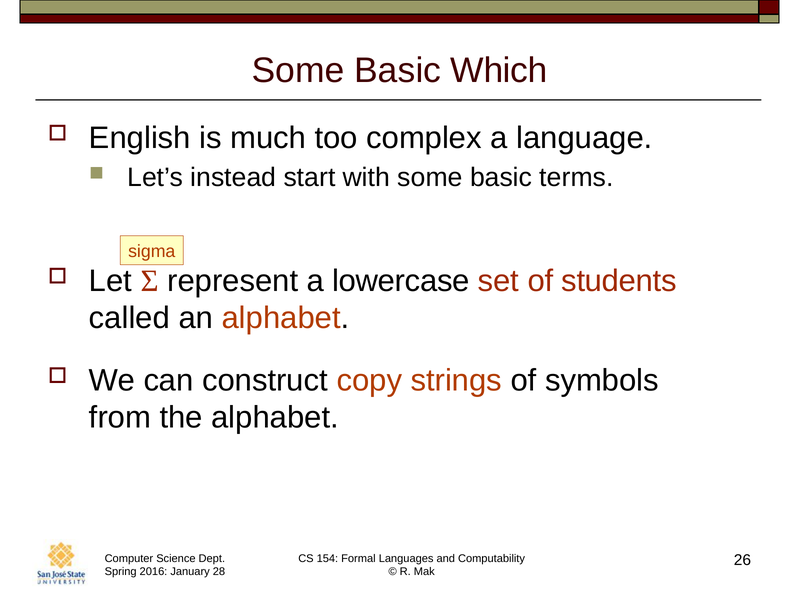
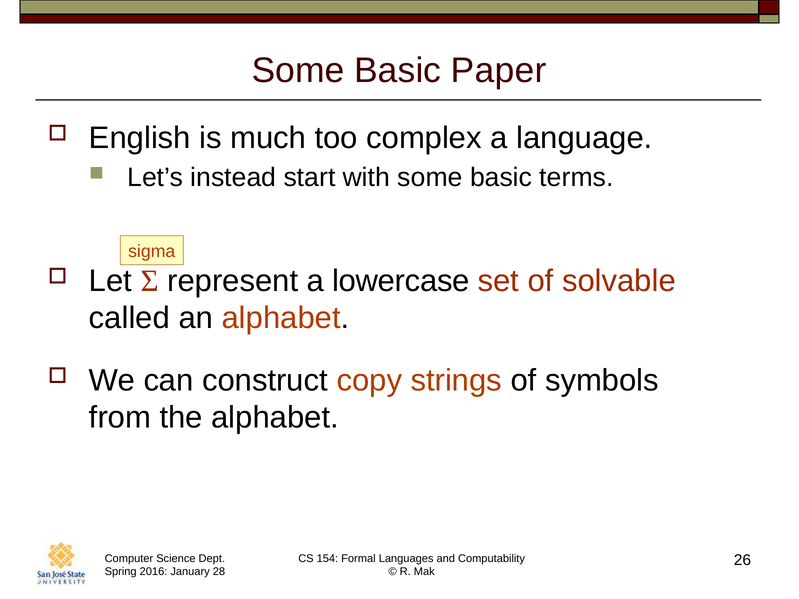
Which: Which -> Paper
students: students -> solvable
